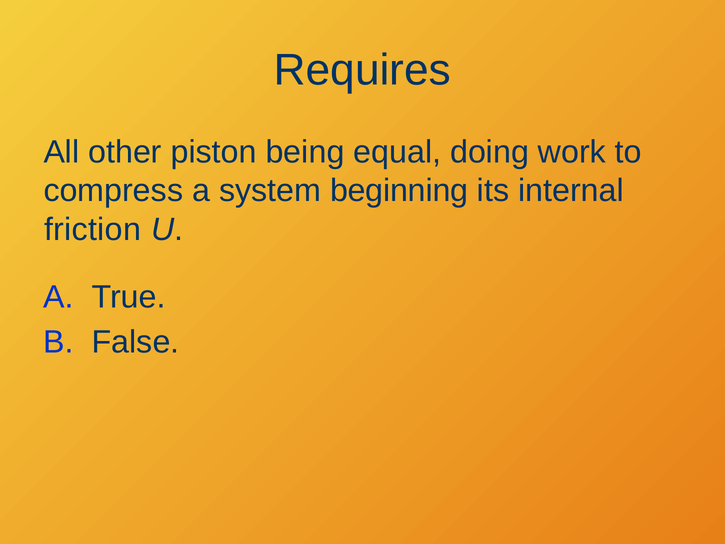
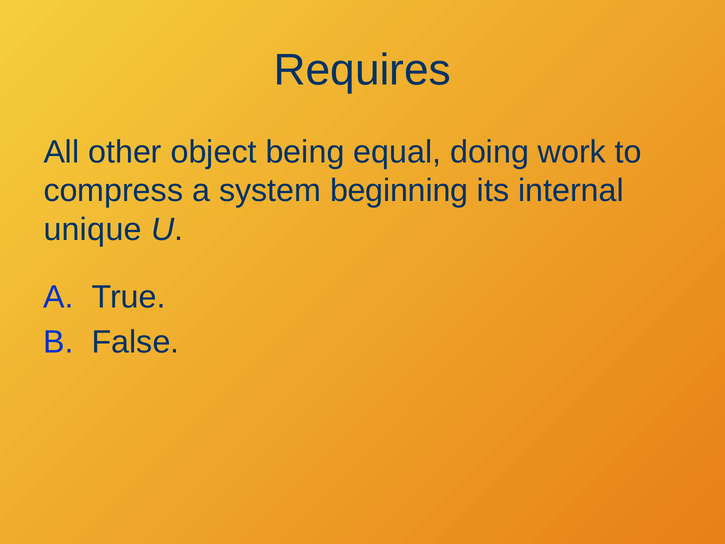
piston: piston -> object
friction: friction -> unique
